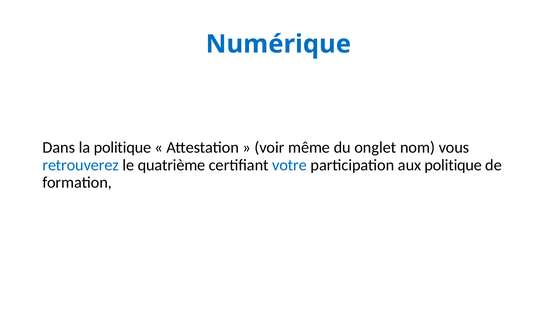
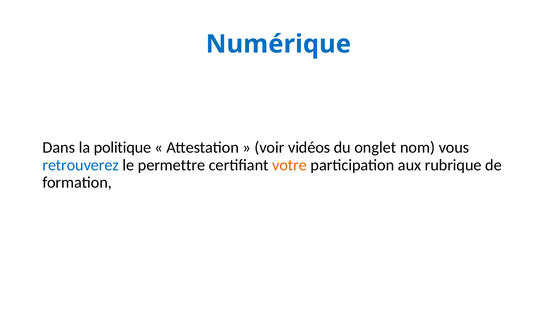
même: même -> vidéos
quatrième: quatrième -> permettre
votre colour: blue -> orange
aux politique: politique -> rubrique
